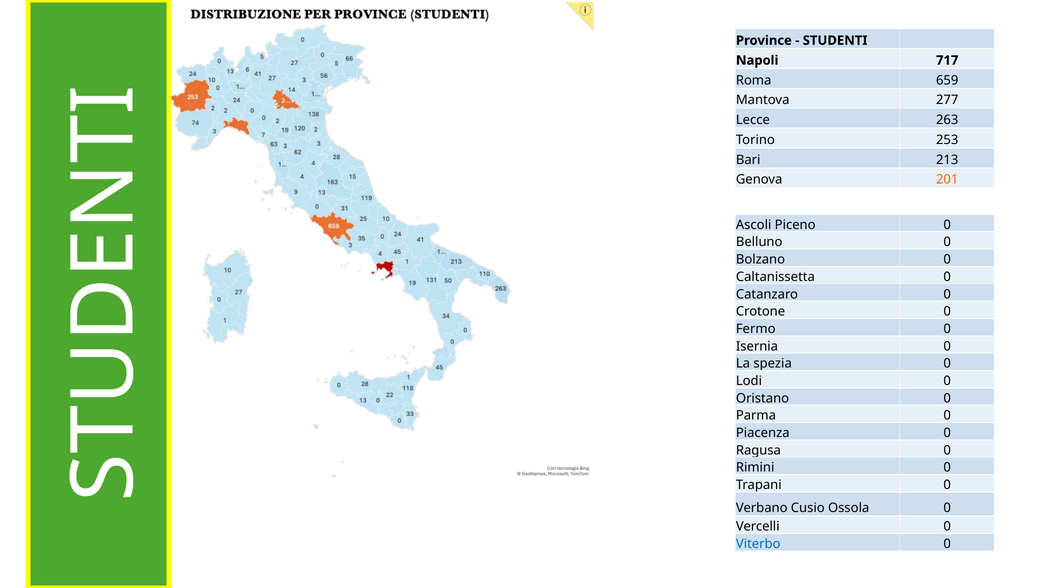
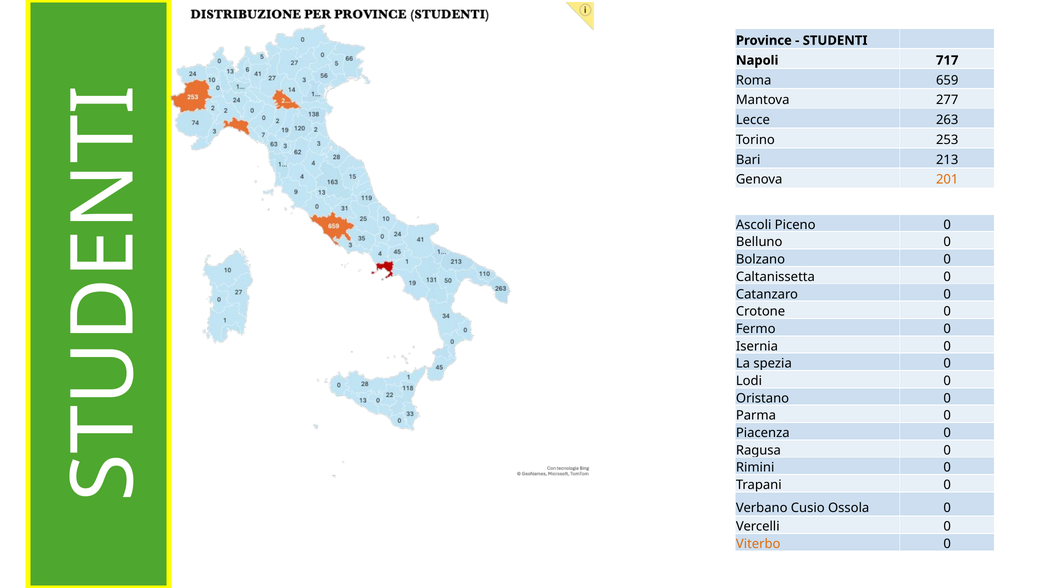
Viterbo colour: blue -> orange
